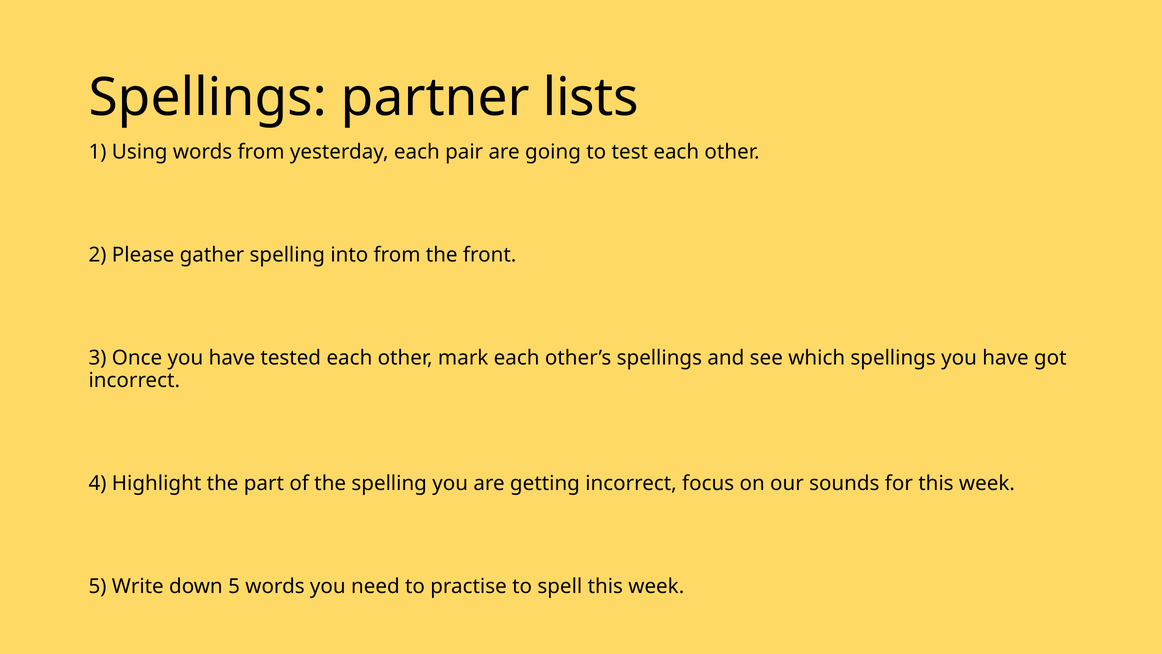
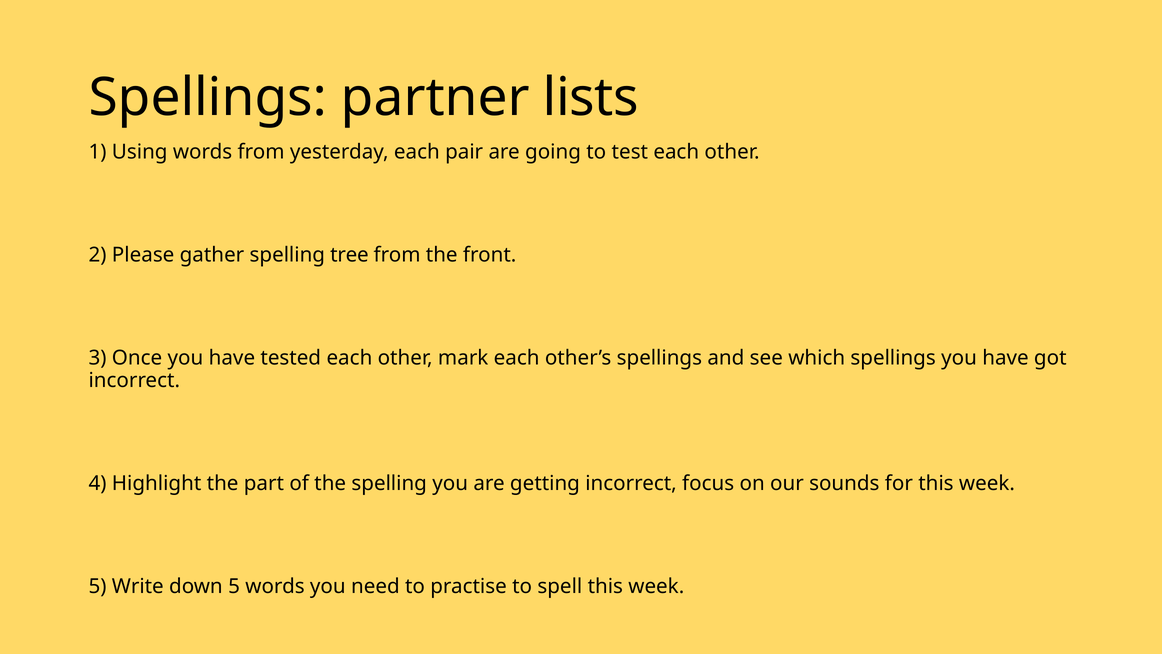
into: into -> tree
